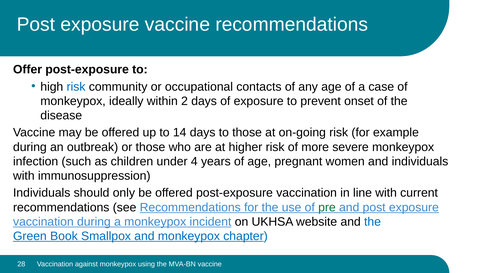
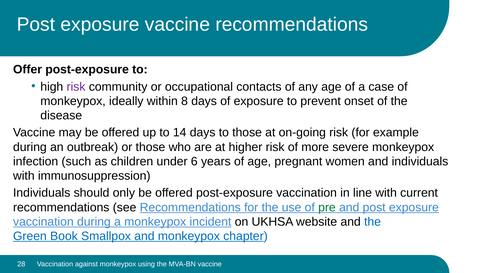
risk at (76, 87) colour: blue -> purple
2: 2 -> 8
4: 4 -> 6
